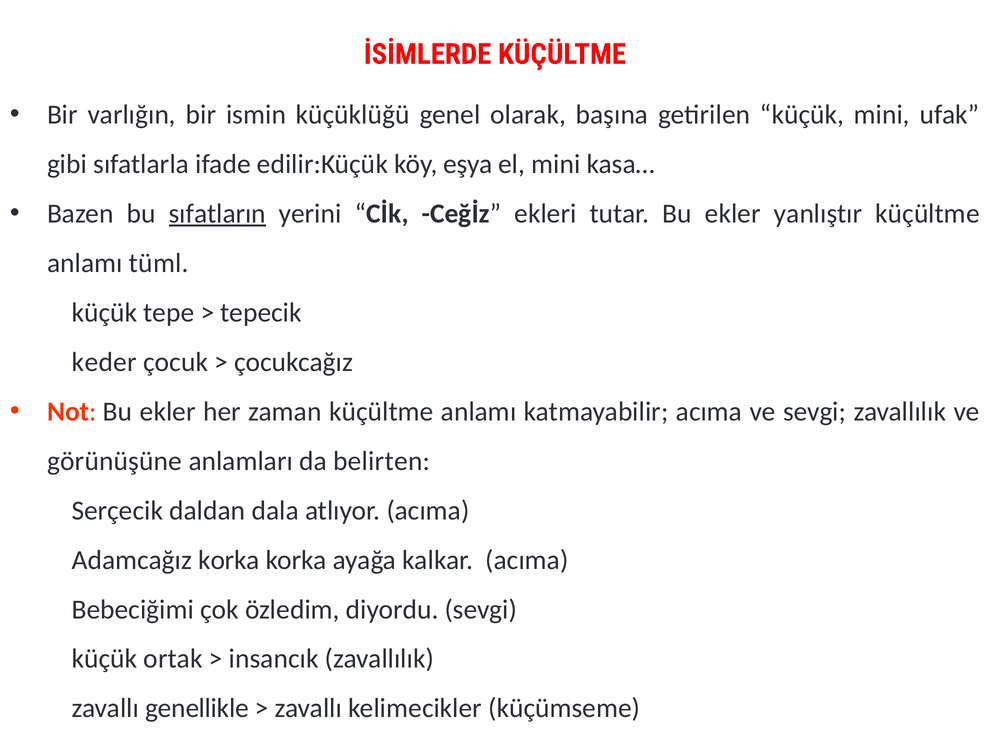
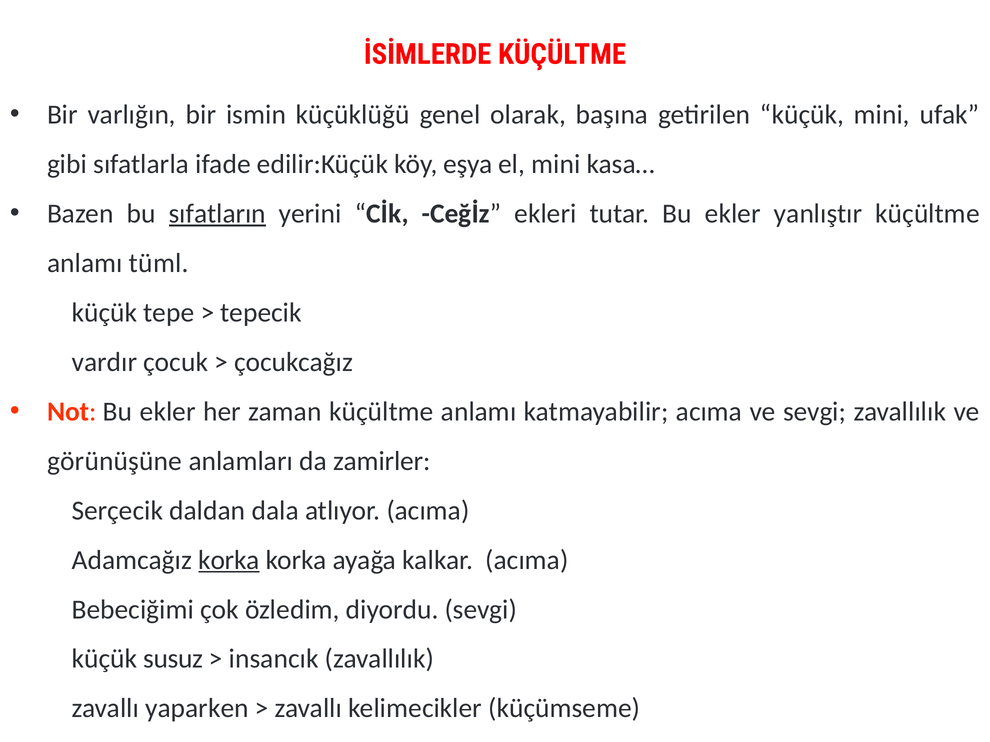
keder: keder -> vardır
belirten: belirten -> zamirler
korka at (229, 560) underline: none -> present
ortak: ortak -> susuz
genellikle: genellikle -> yaparken
